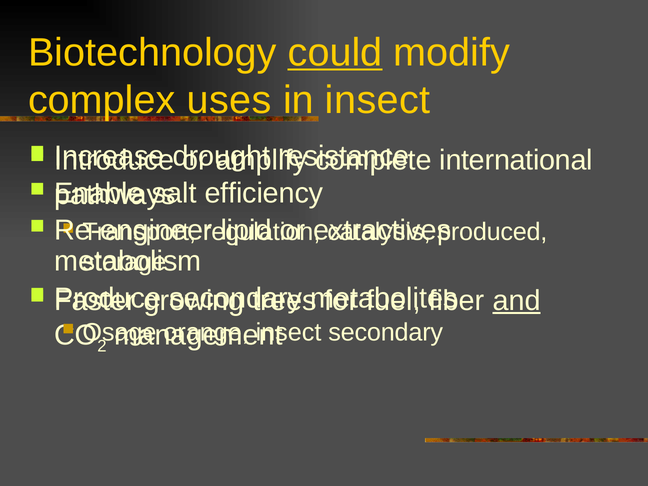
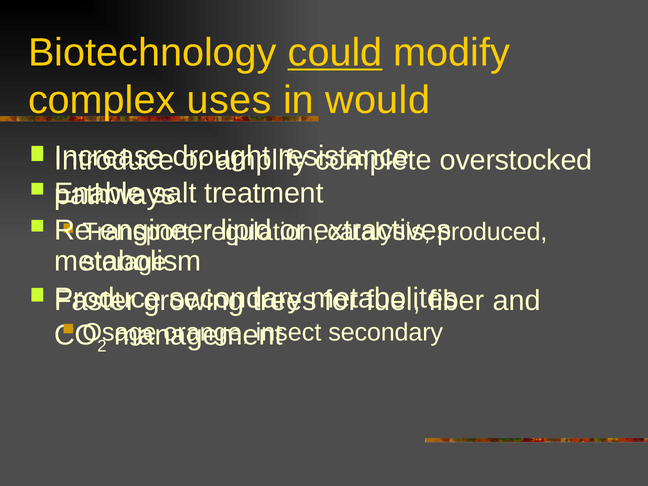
in insect: insect -> would
international: international -> overstocked
efficiency: efficiency -> treatment
and underline: present -> none
